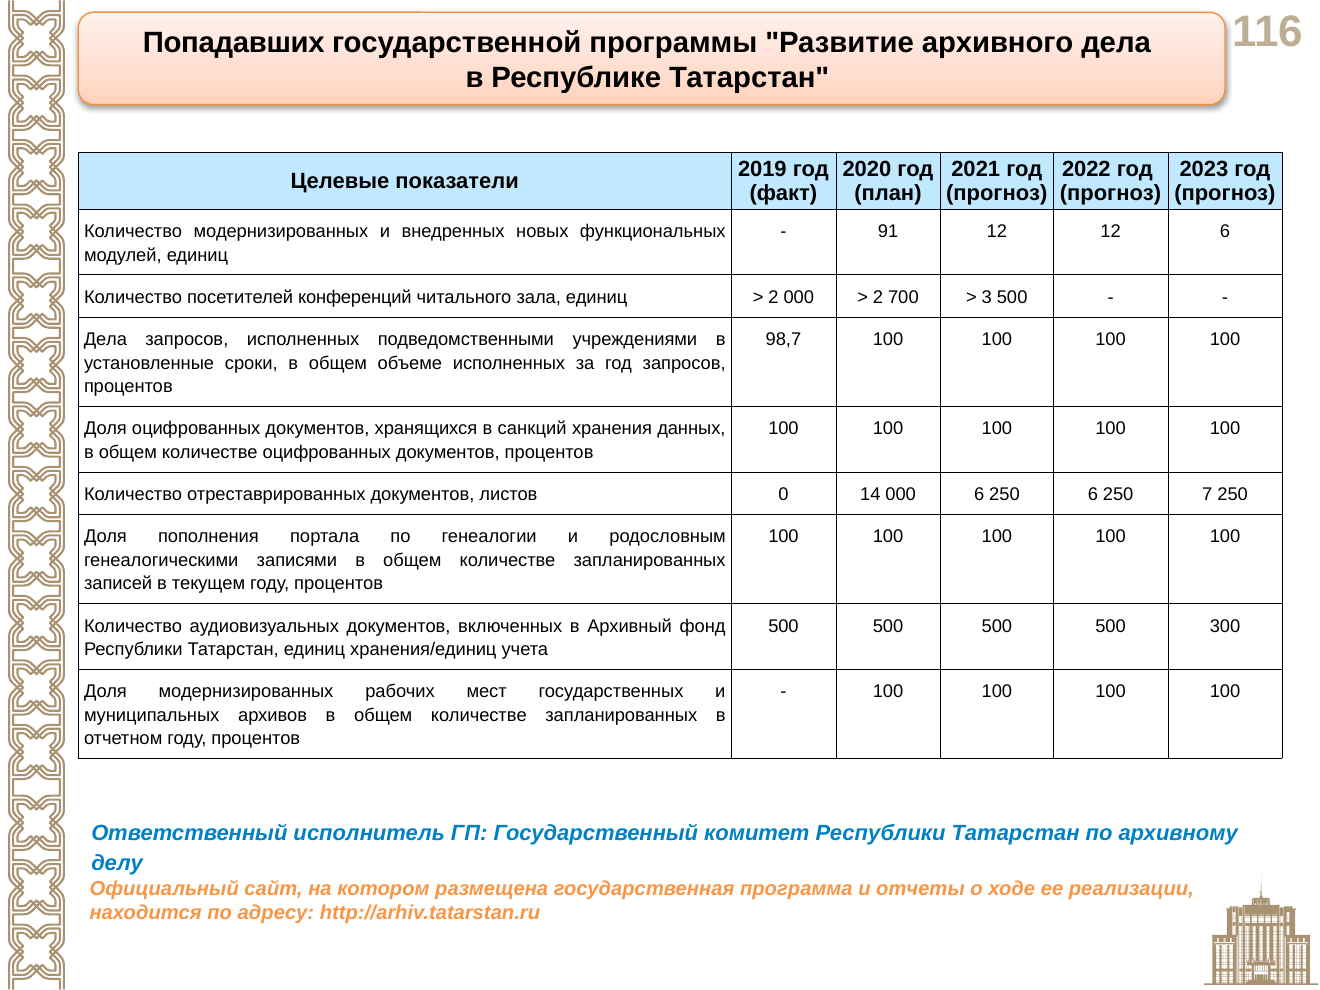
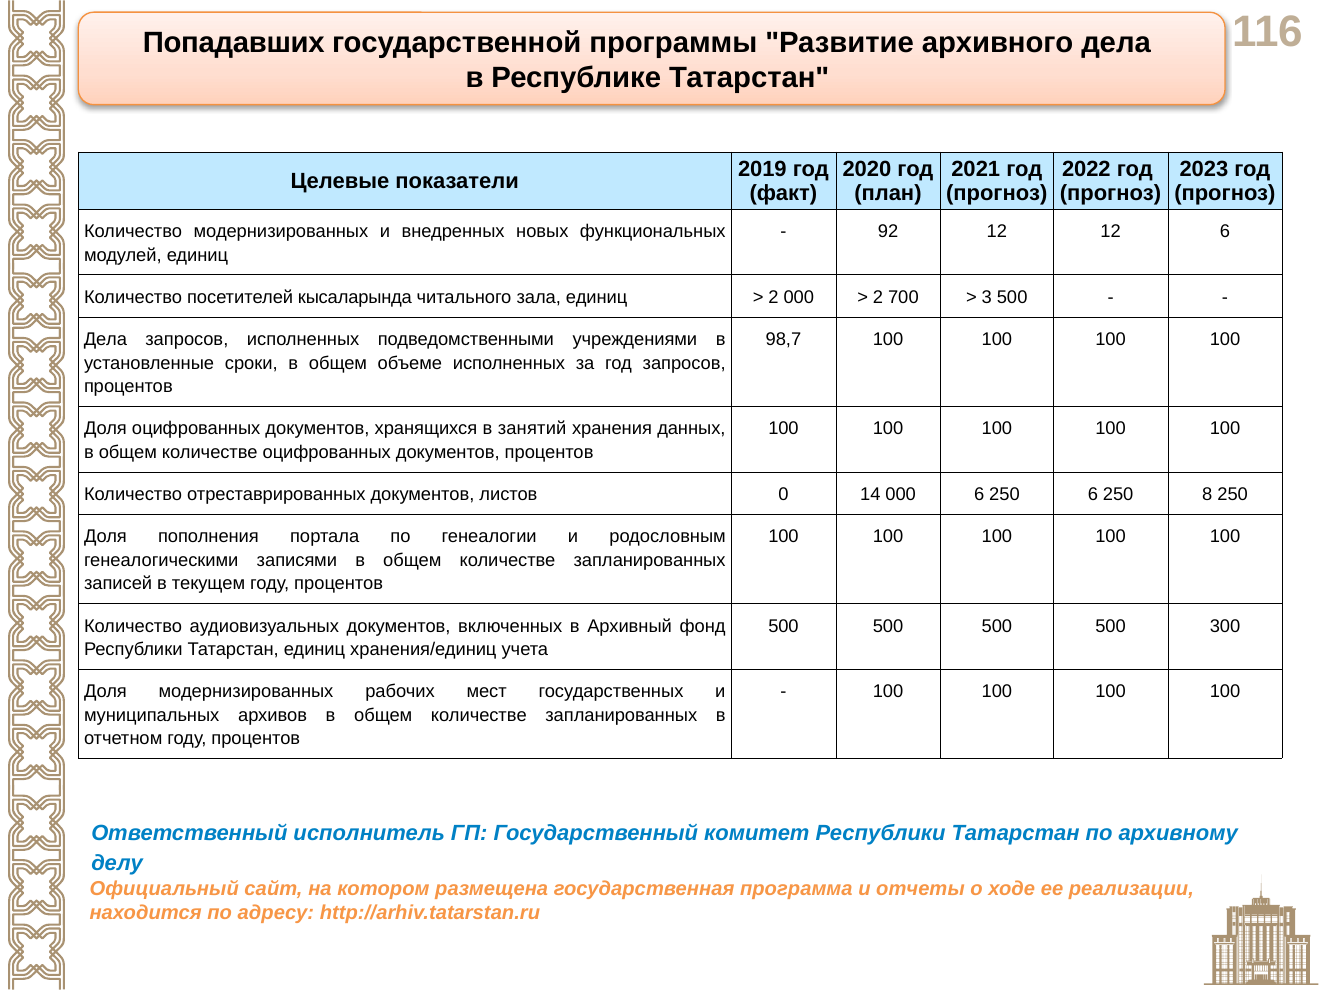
91: 91 -> 92
конференций: конференций -> кысаларында
санкций: санкций -> занятий
7: 7 -> 8
